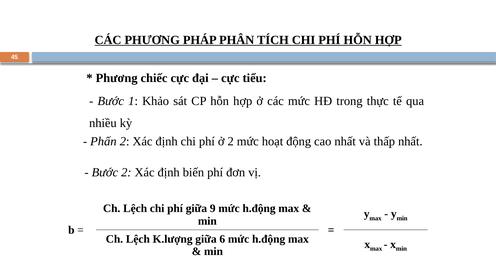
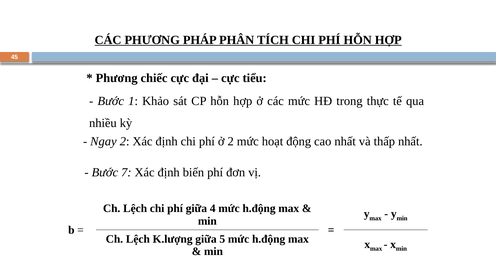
Phấn: Phấn -> Ngay
Bước 2: 2 -> 7
9: 9 -> 4
6: 6 -> 5
